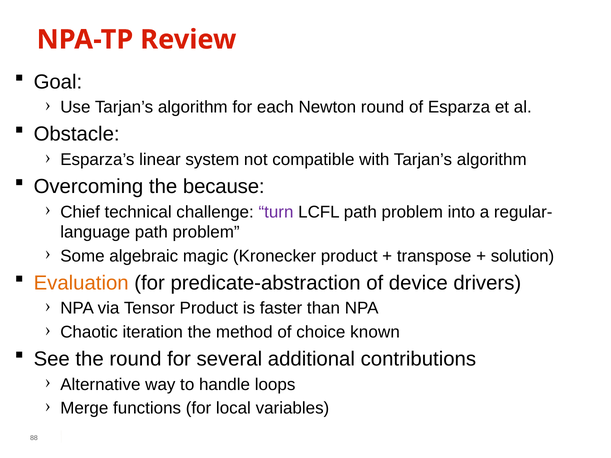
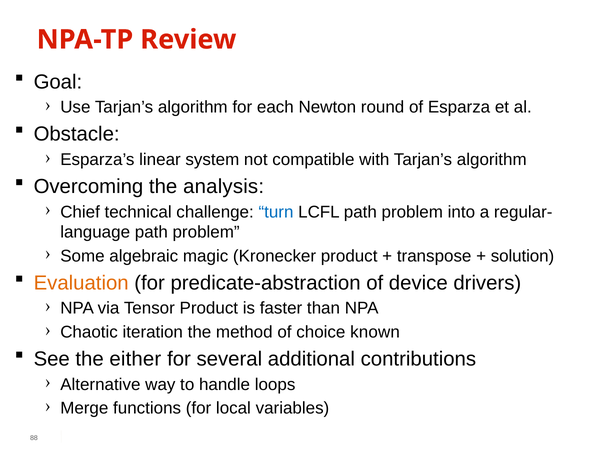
because: because -> analysis
turn colour: purple -> blue
the round: round -> either
